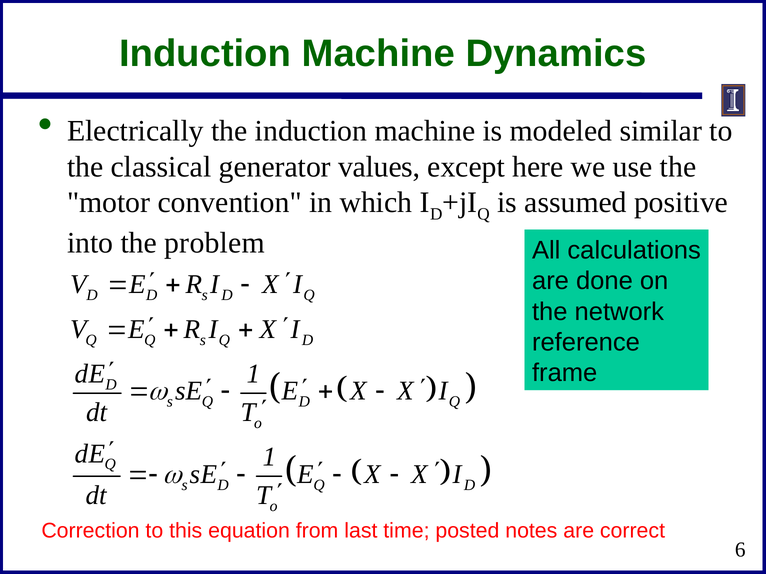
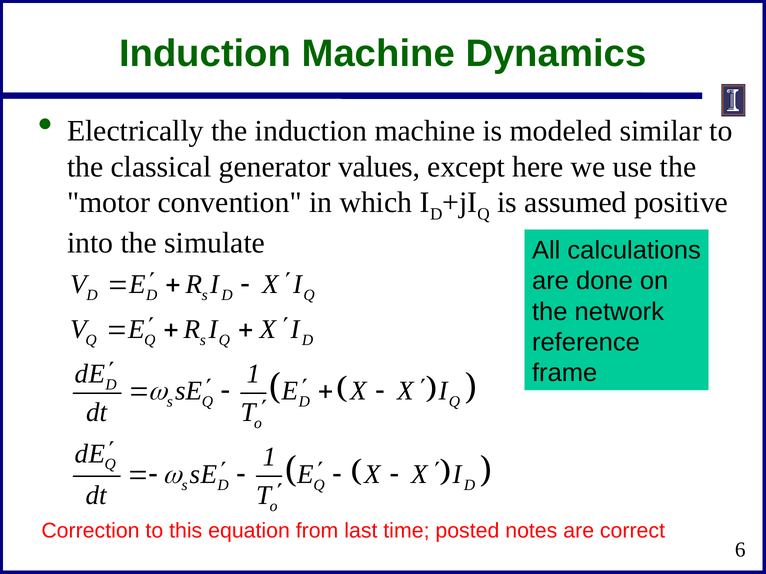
problem: problem -> simulate
